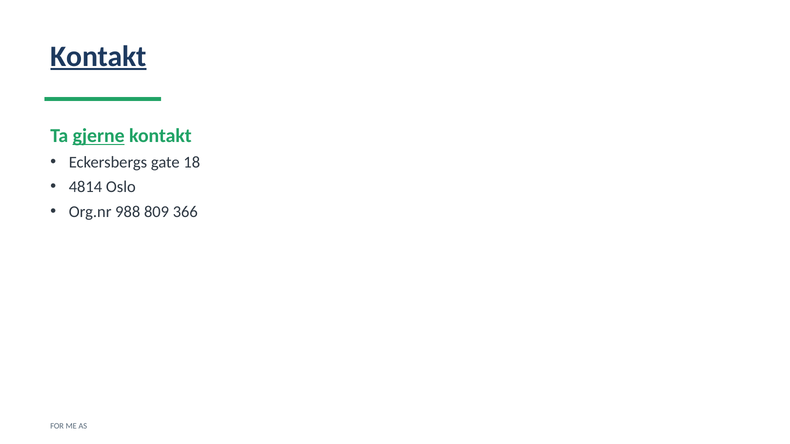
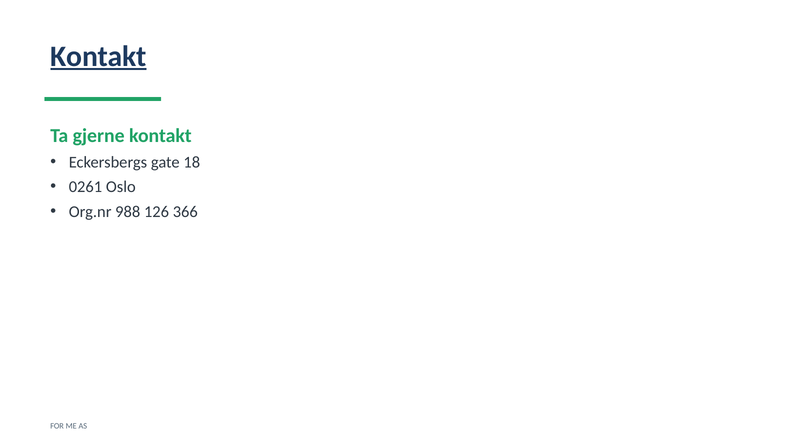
gjerne underline: present -> none
4814: 4814 -> 0261
809: 809 -> 126
